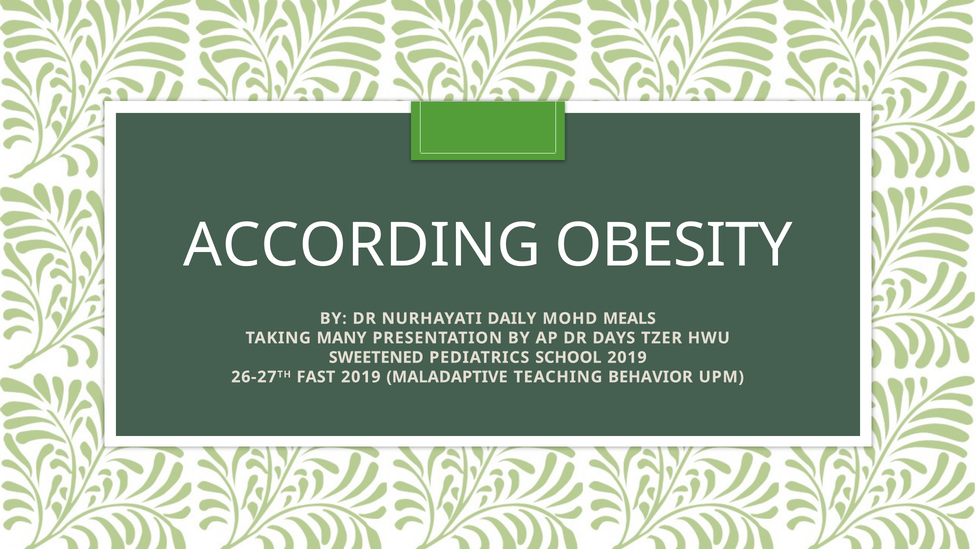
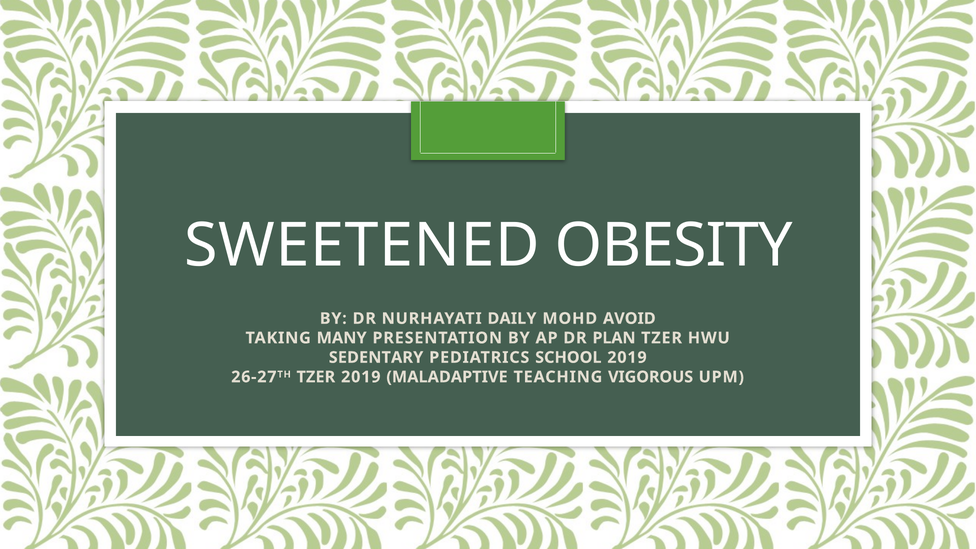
ACCORDING: ACCORDING -> SWEETENED
MEALS: MEALS -> AVOID
DAYS: DAYS -> PLAN
SWEETENED: SWEETENED -> SEDENTARY
26-27TH FAST: FAST -> TZER
BEHAVIOR: BEHAVIOR -> VIGOROUS
